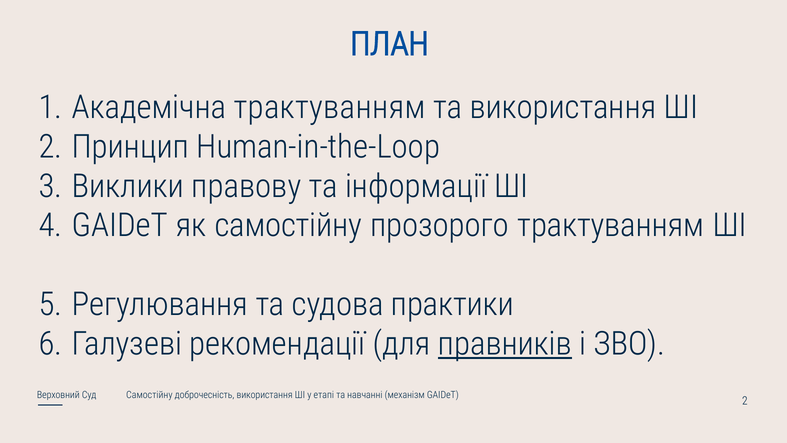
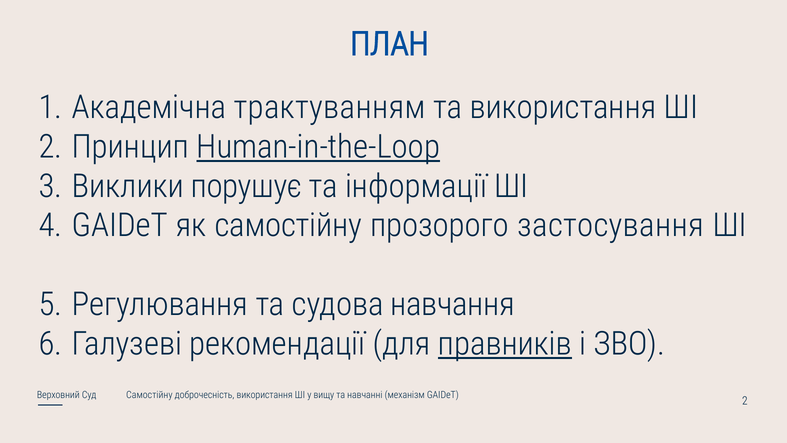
Human-in-the-Loop underline: none -> present
правову: правову -> порушує
прозорого трактуванням: трактуванням -> застосування
практики: практики -> навчання
етапі: етапі -> вищу
